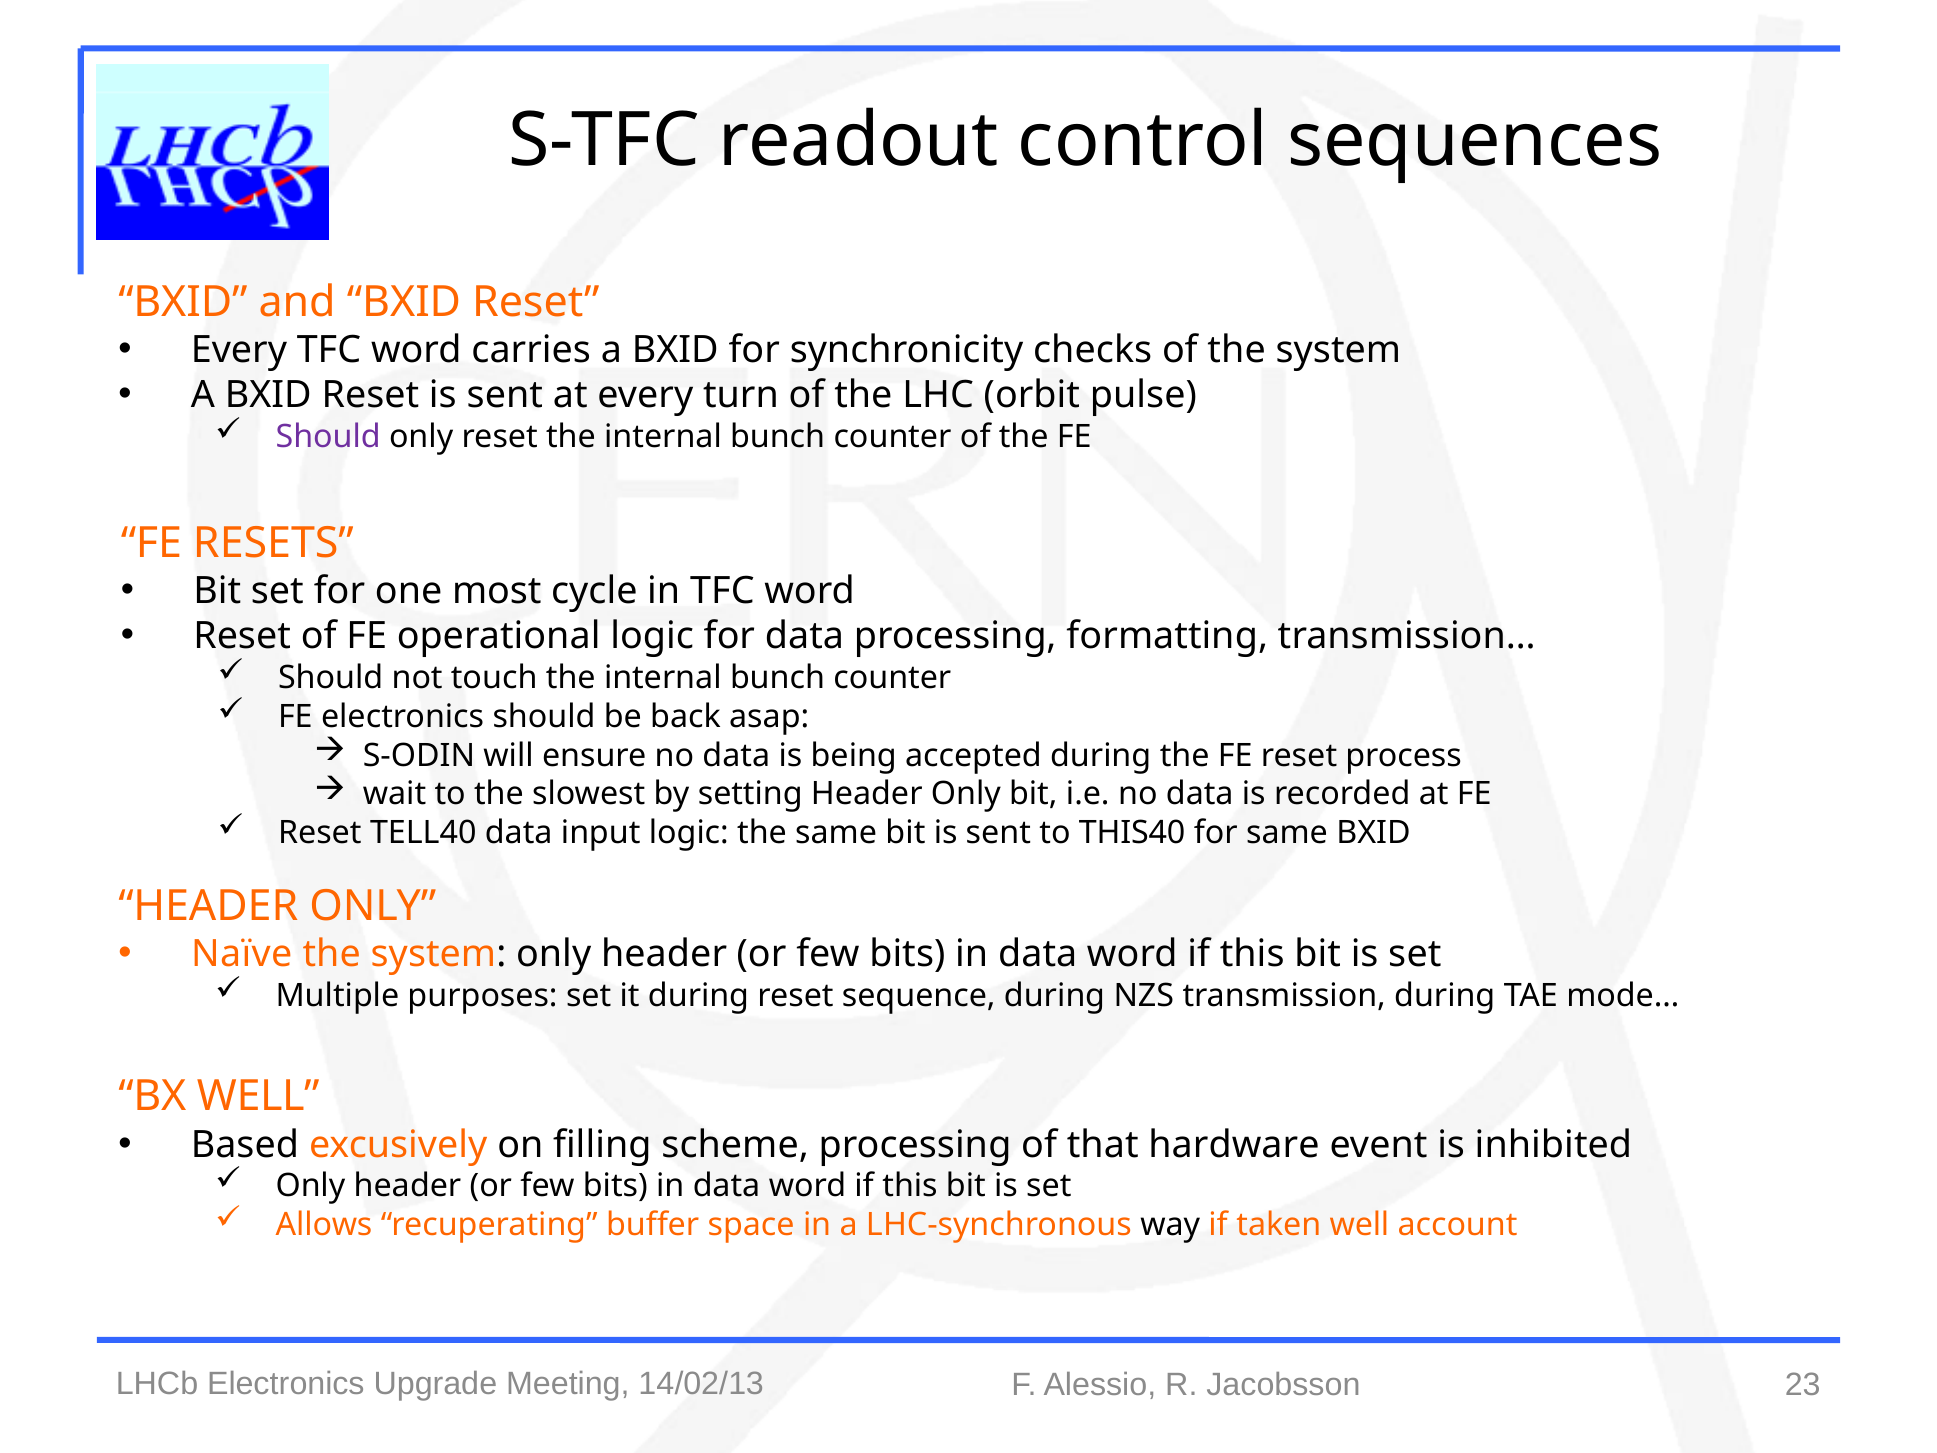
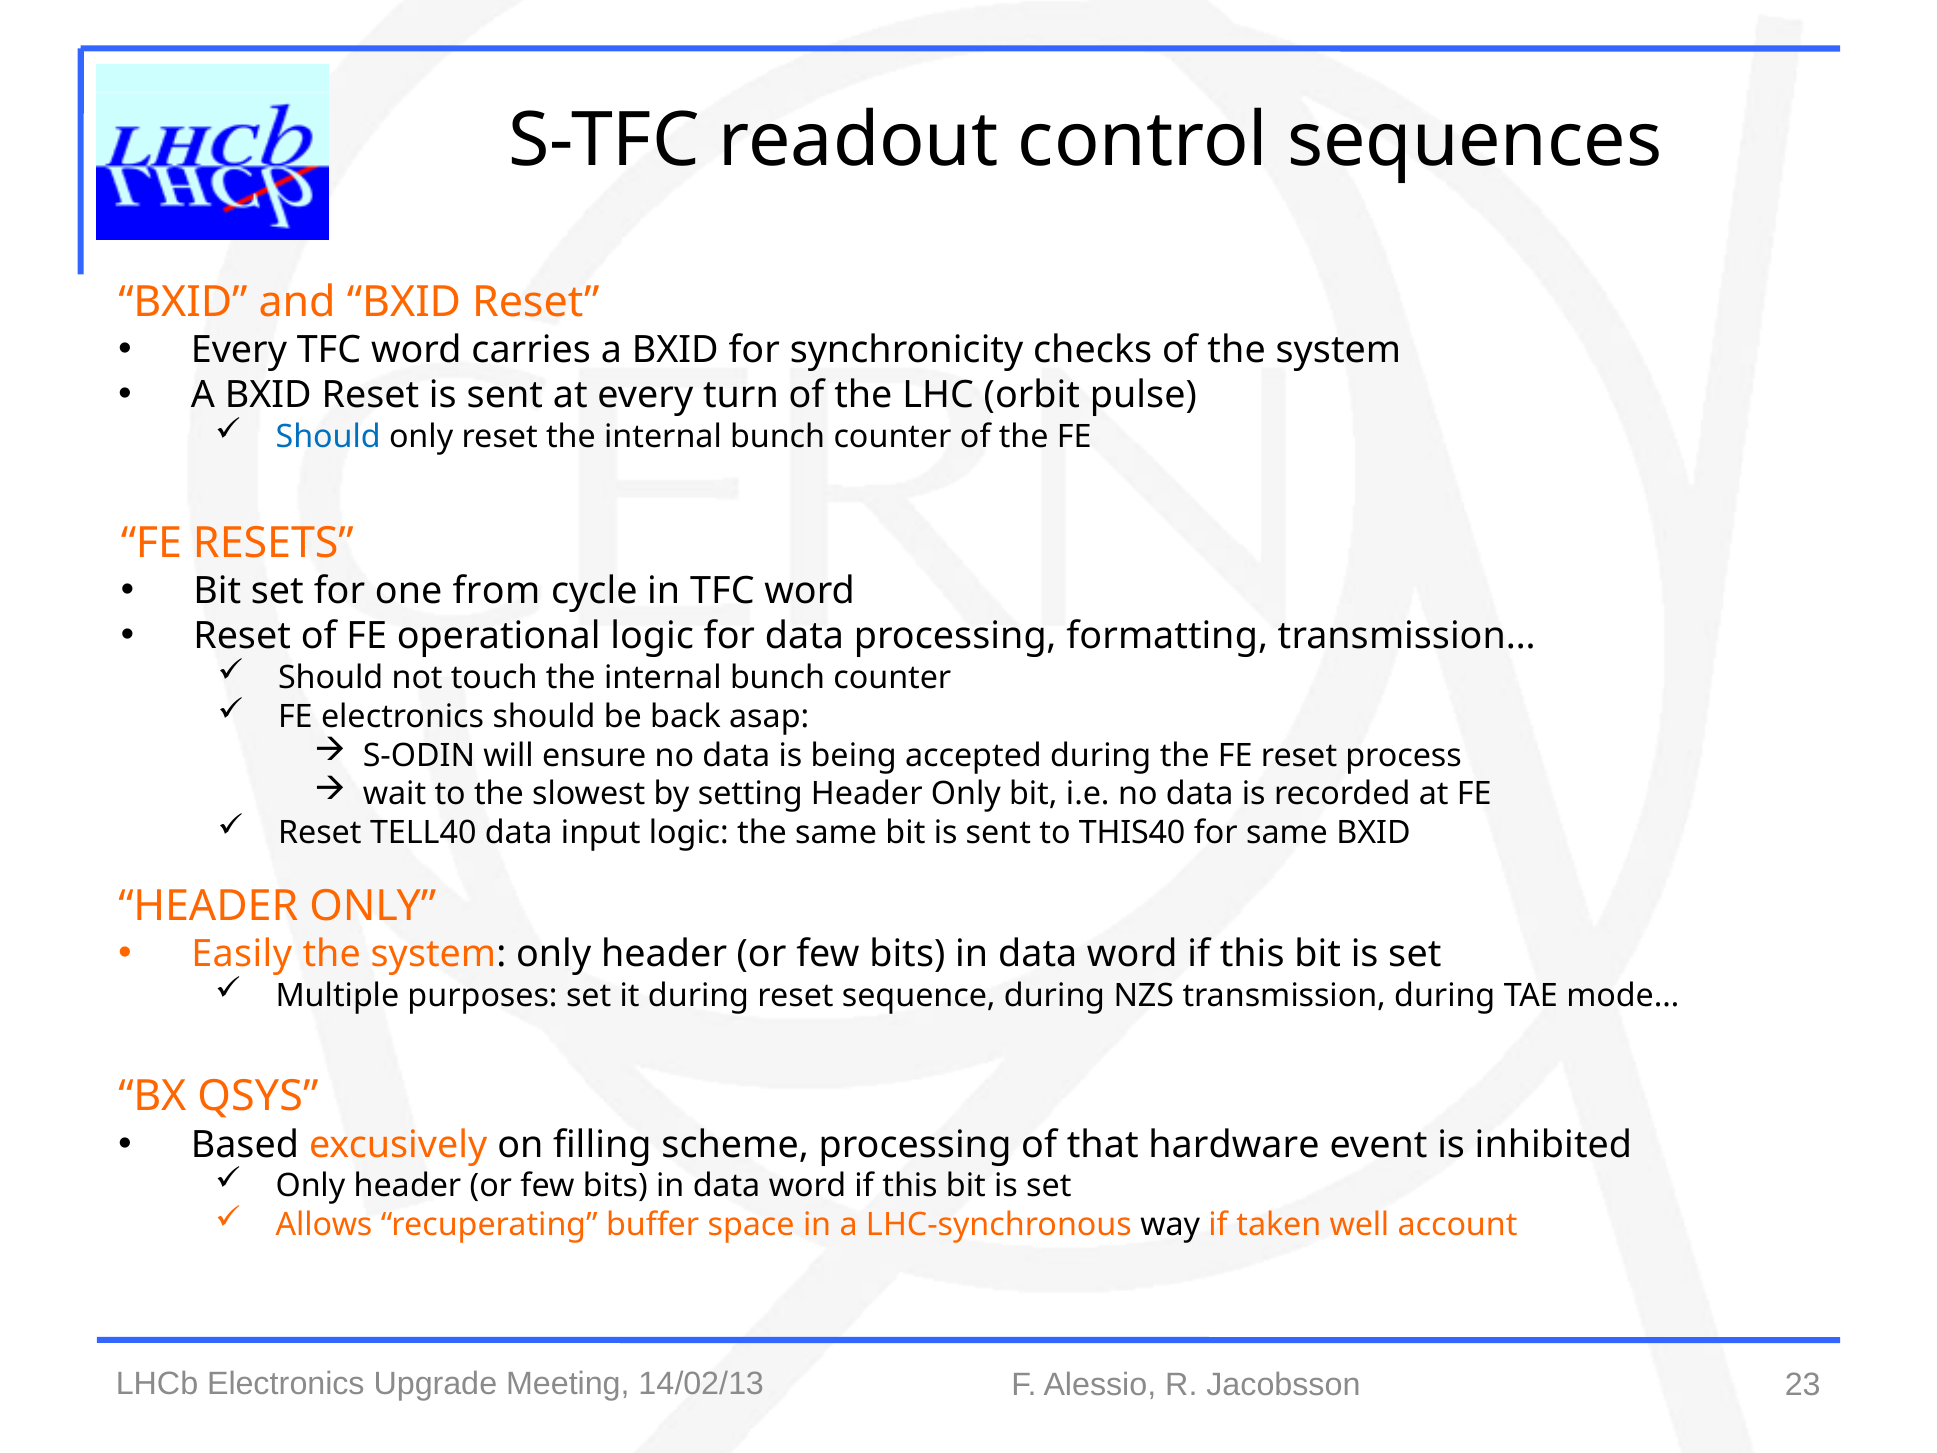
Should at (328, 437) colour: purple -> blue
most: most -> from
Naïve: Naïve -> Easily
BX WELL: WELL -> QSYS
